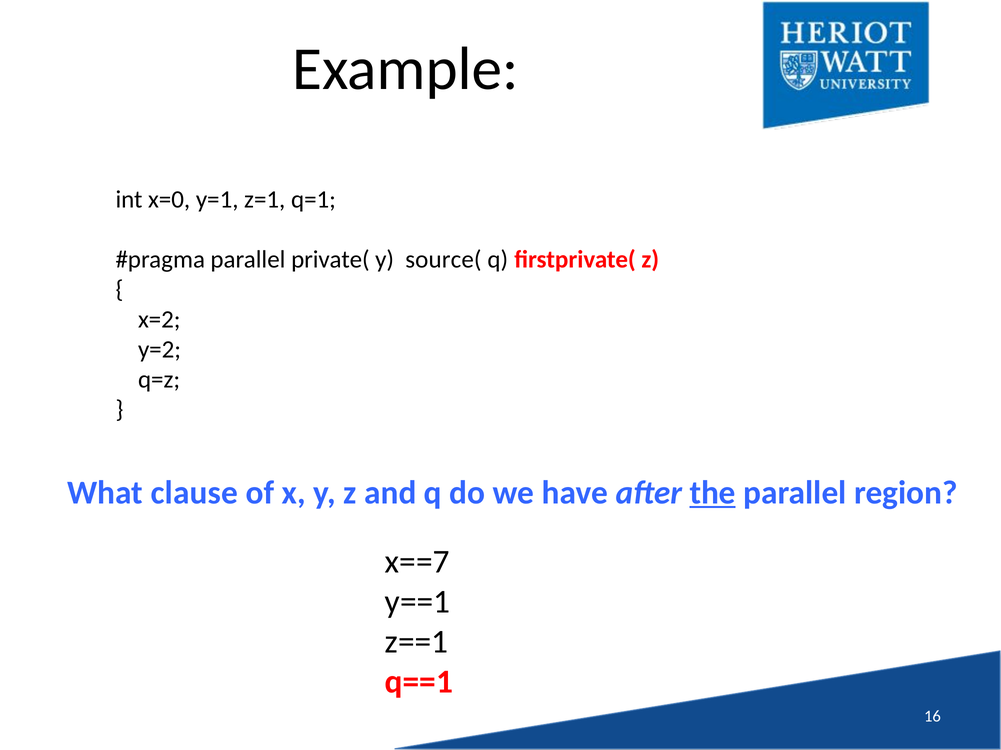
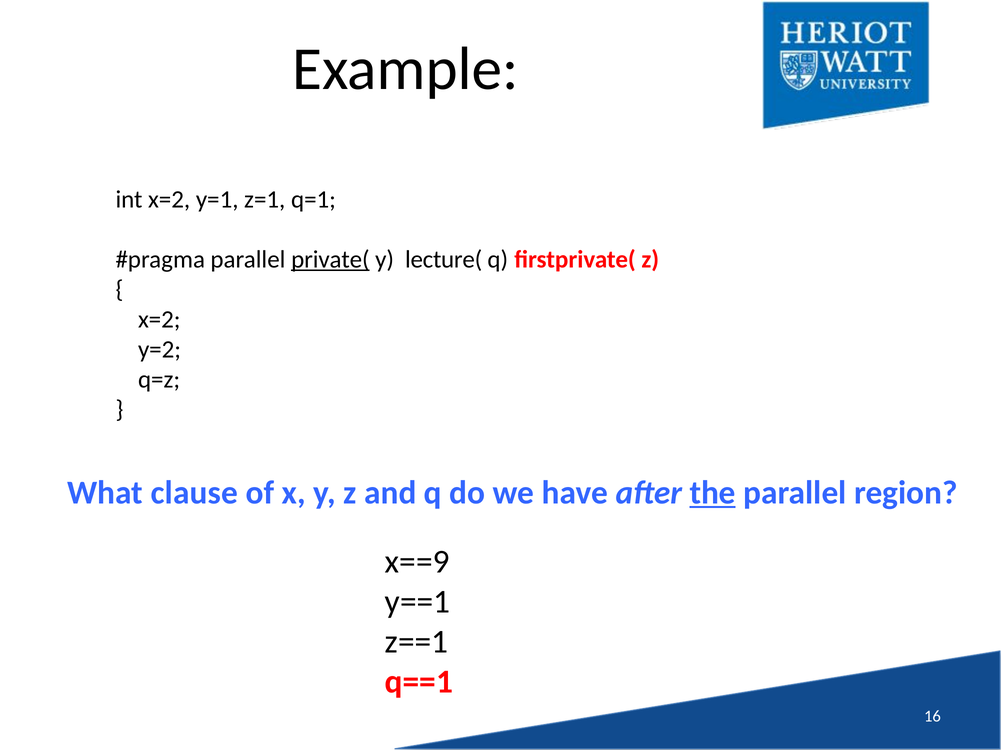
int x=0: x=0 -> x=2
private( underline: none -> present
source(: source( -> lecture(
x==7: x==7 -> x==9
